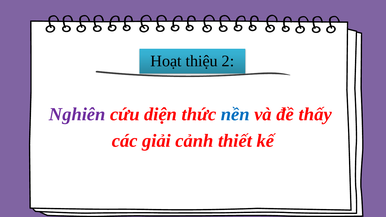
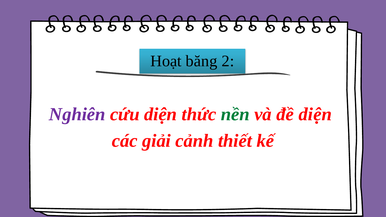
thiệu: thiệu -> băng
nền colour: blue -> green
đề thấy: thấy -> diện
